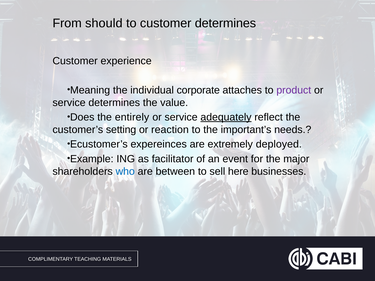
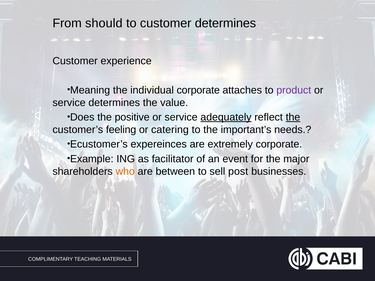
entirely: entirely -> positive
the at (293, 117) underline: none -> present
setting: setting -> feeling
reaction: reaction -> catering
extremely deployed: deployed -> corporate
who colour: blue -> orange
here: here -> post
